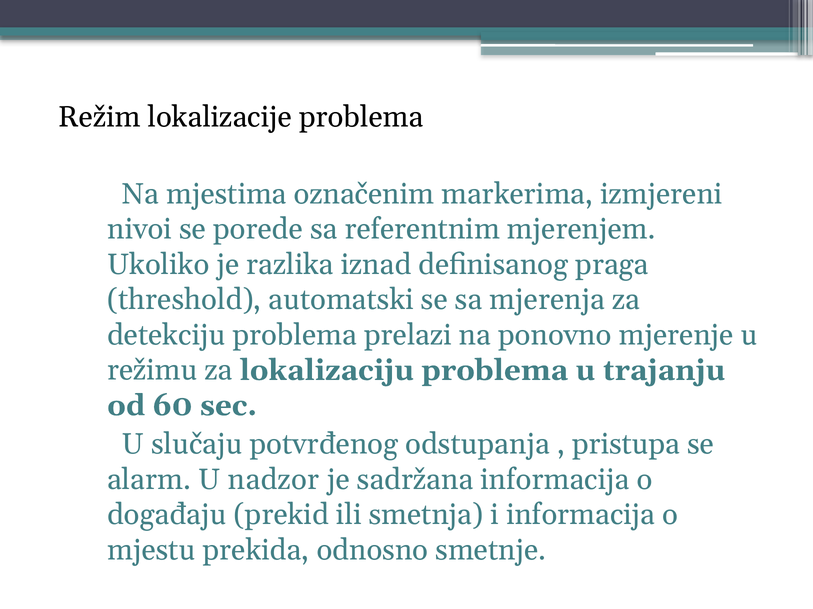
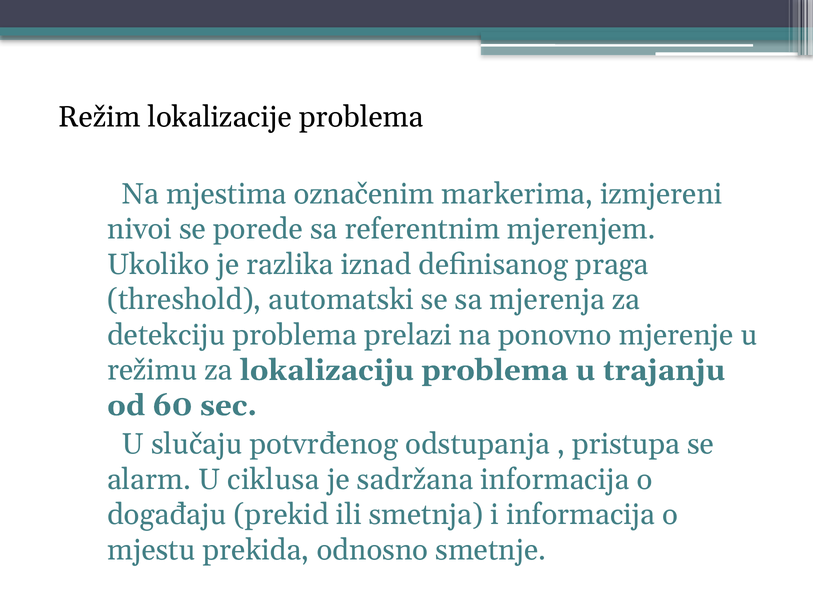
nadzor: nadzor -> ciklusa
